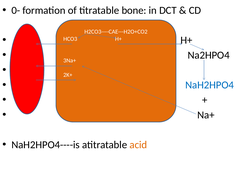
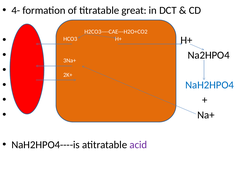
0-: 0- -> 4-
bone: bone -> great
acid colour: orange -> purple
